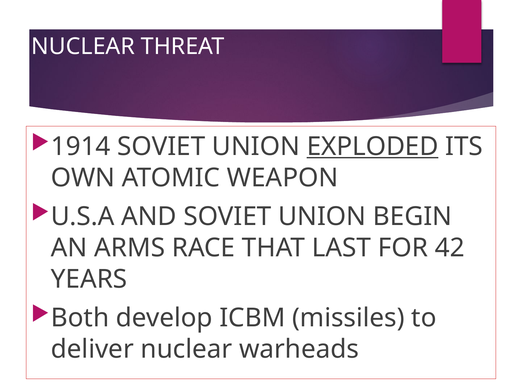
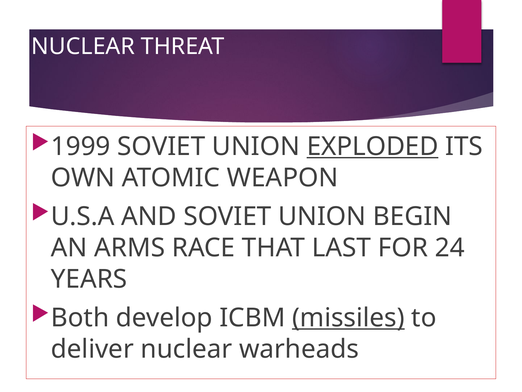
1914: 1914 -> 1999
42: 42 -> 24
missiles underline: none -> present
